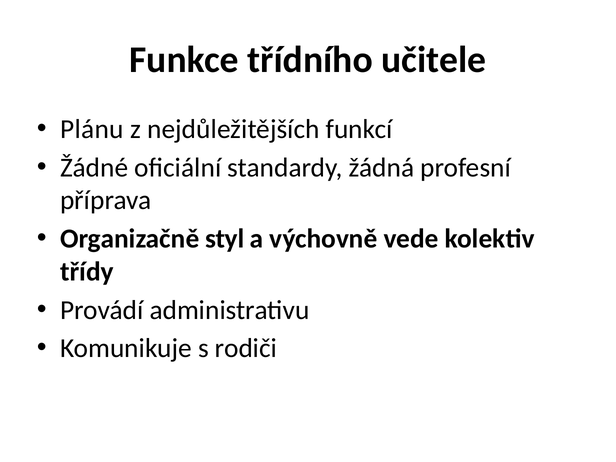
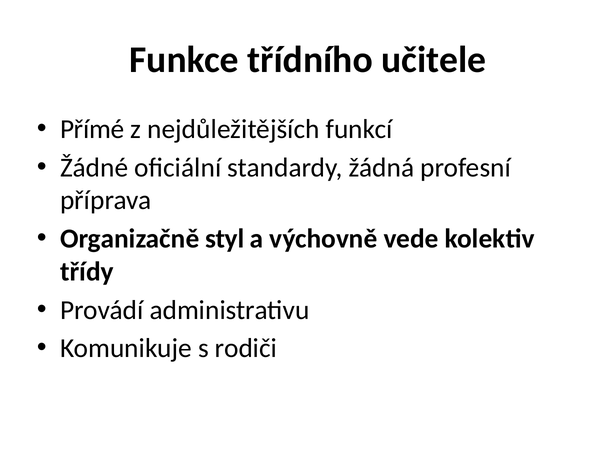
Plánu: Plánu -> Přímé
